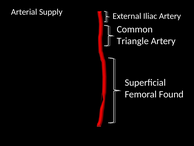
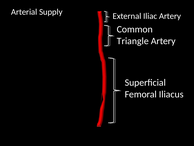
Found: Found -> Iliacus
